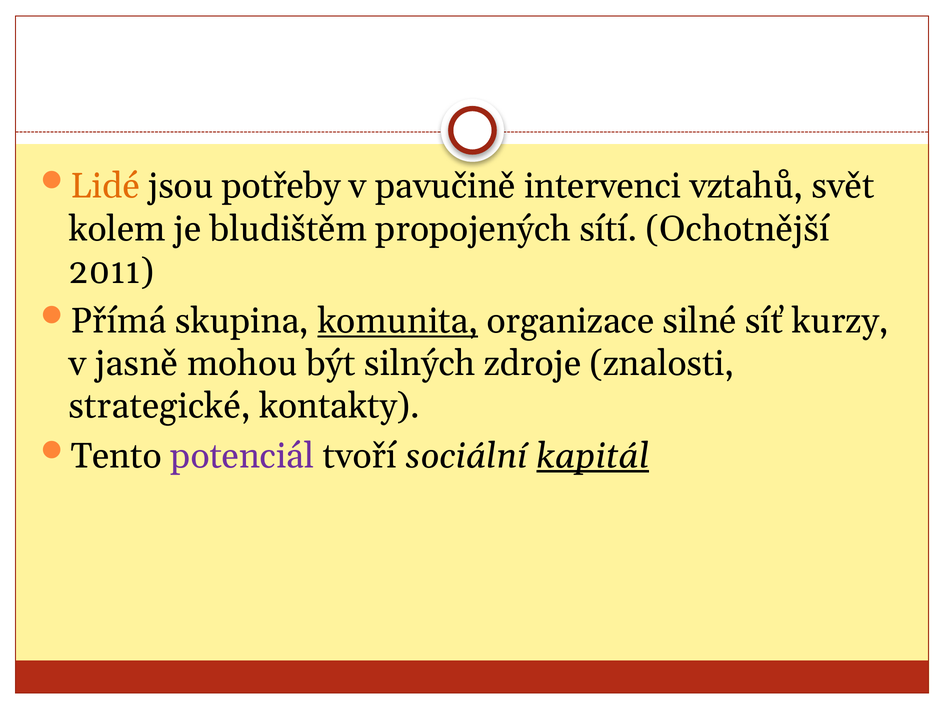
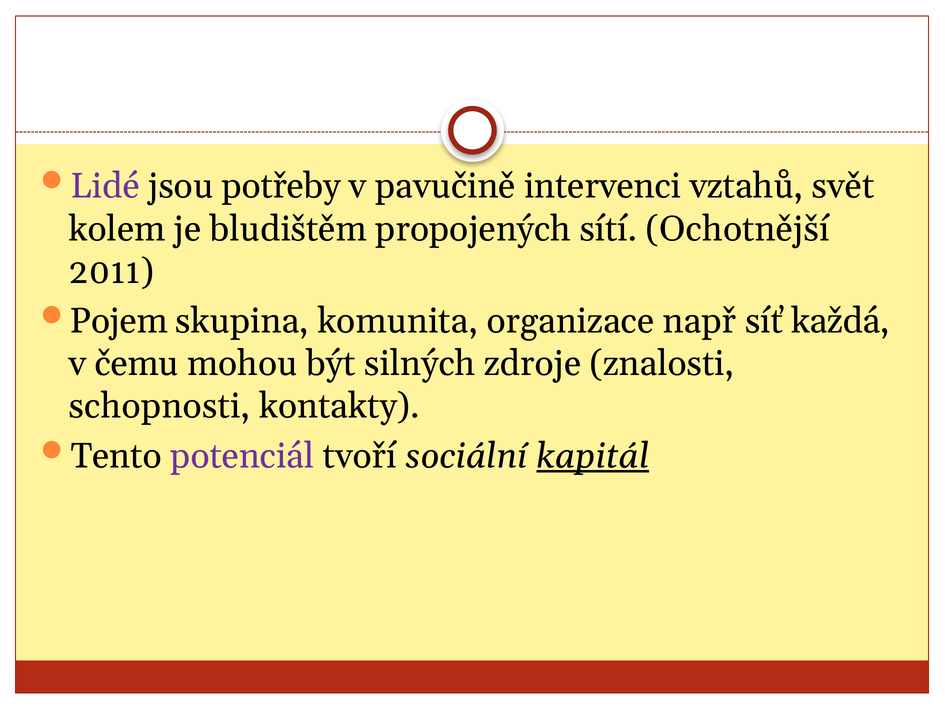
Lidé colour: orange -> purple
Přímá: Přímá -> Pojem
komunita underline: present -> none
silné: silné -> např
kurzy: kurzy -> každá
jasně: jasně -> čemu
strategické: strategické -> schopnosti
